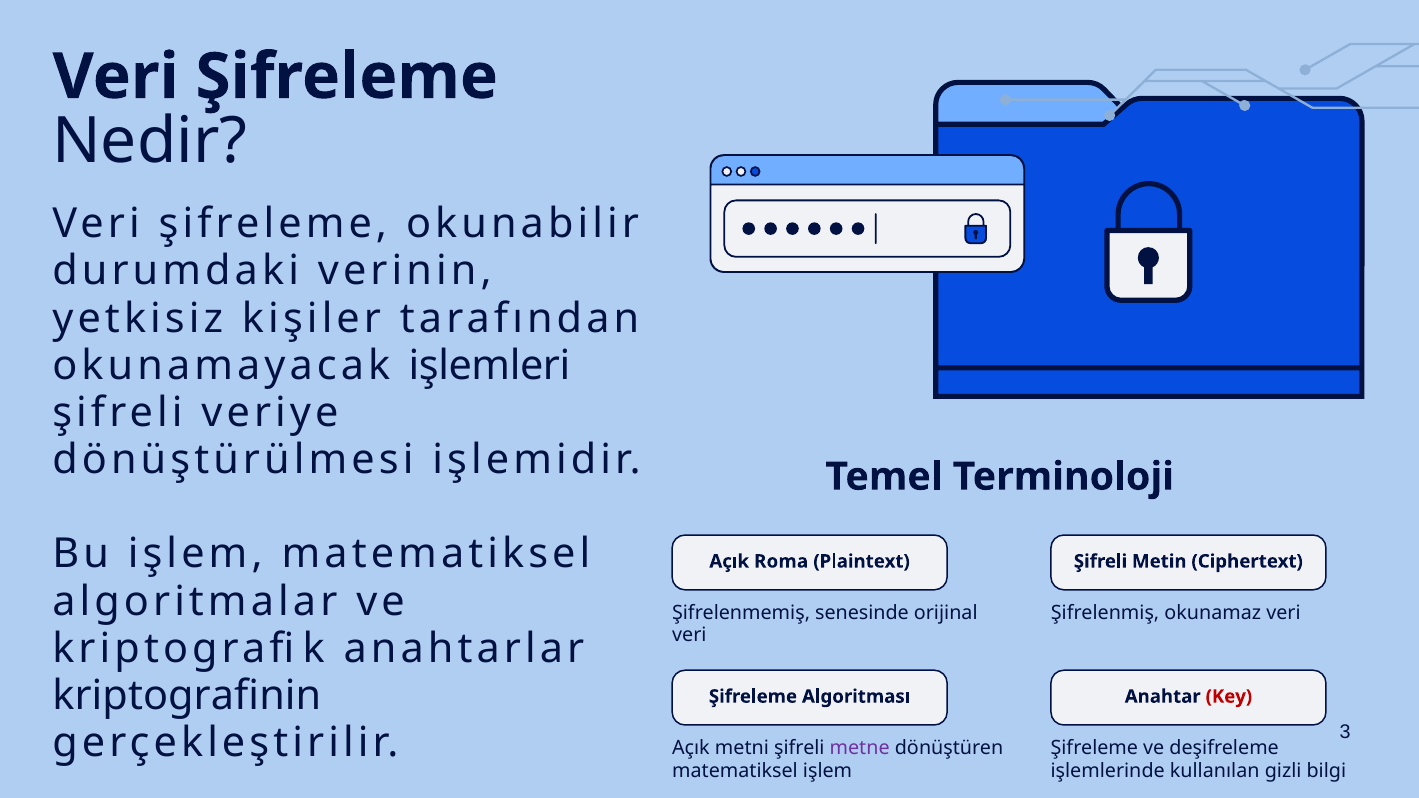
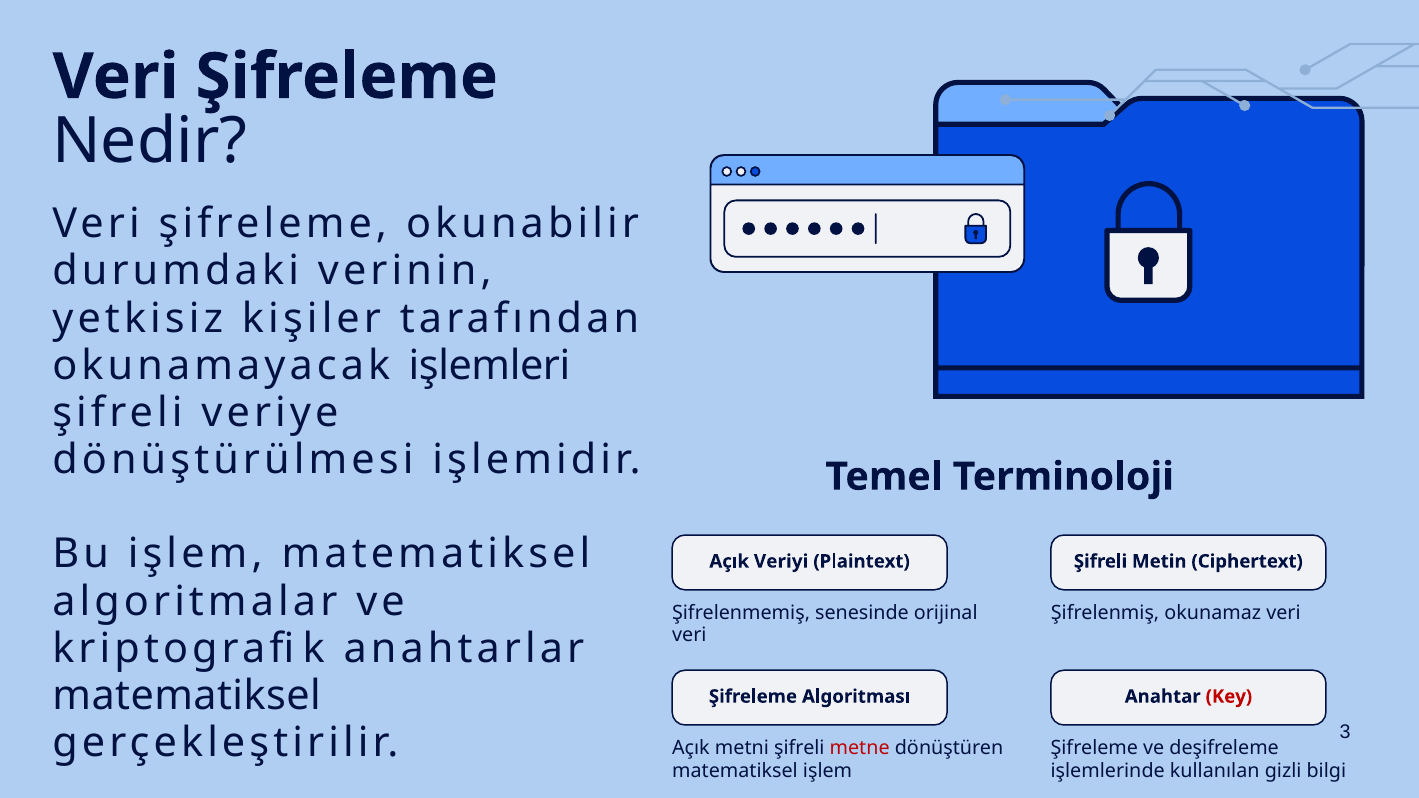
Roma: Roma -> Veriyi
kriptografinin at (187, 696): kriptografinin -> matematiksel
metne colour: purple -> red
